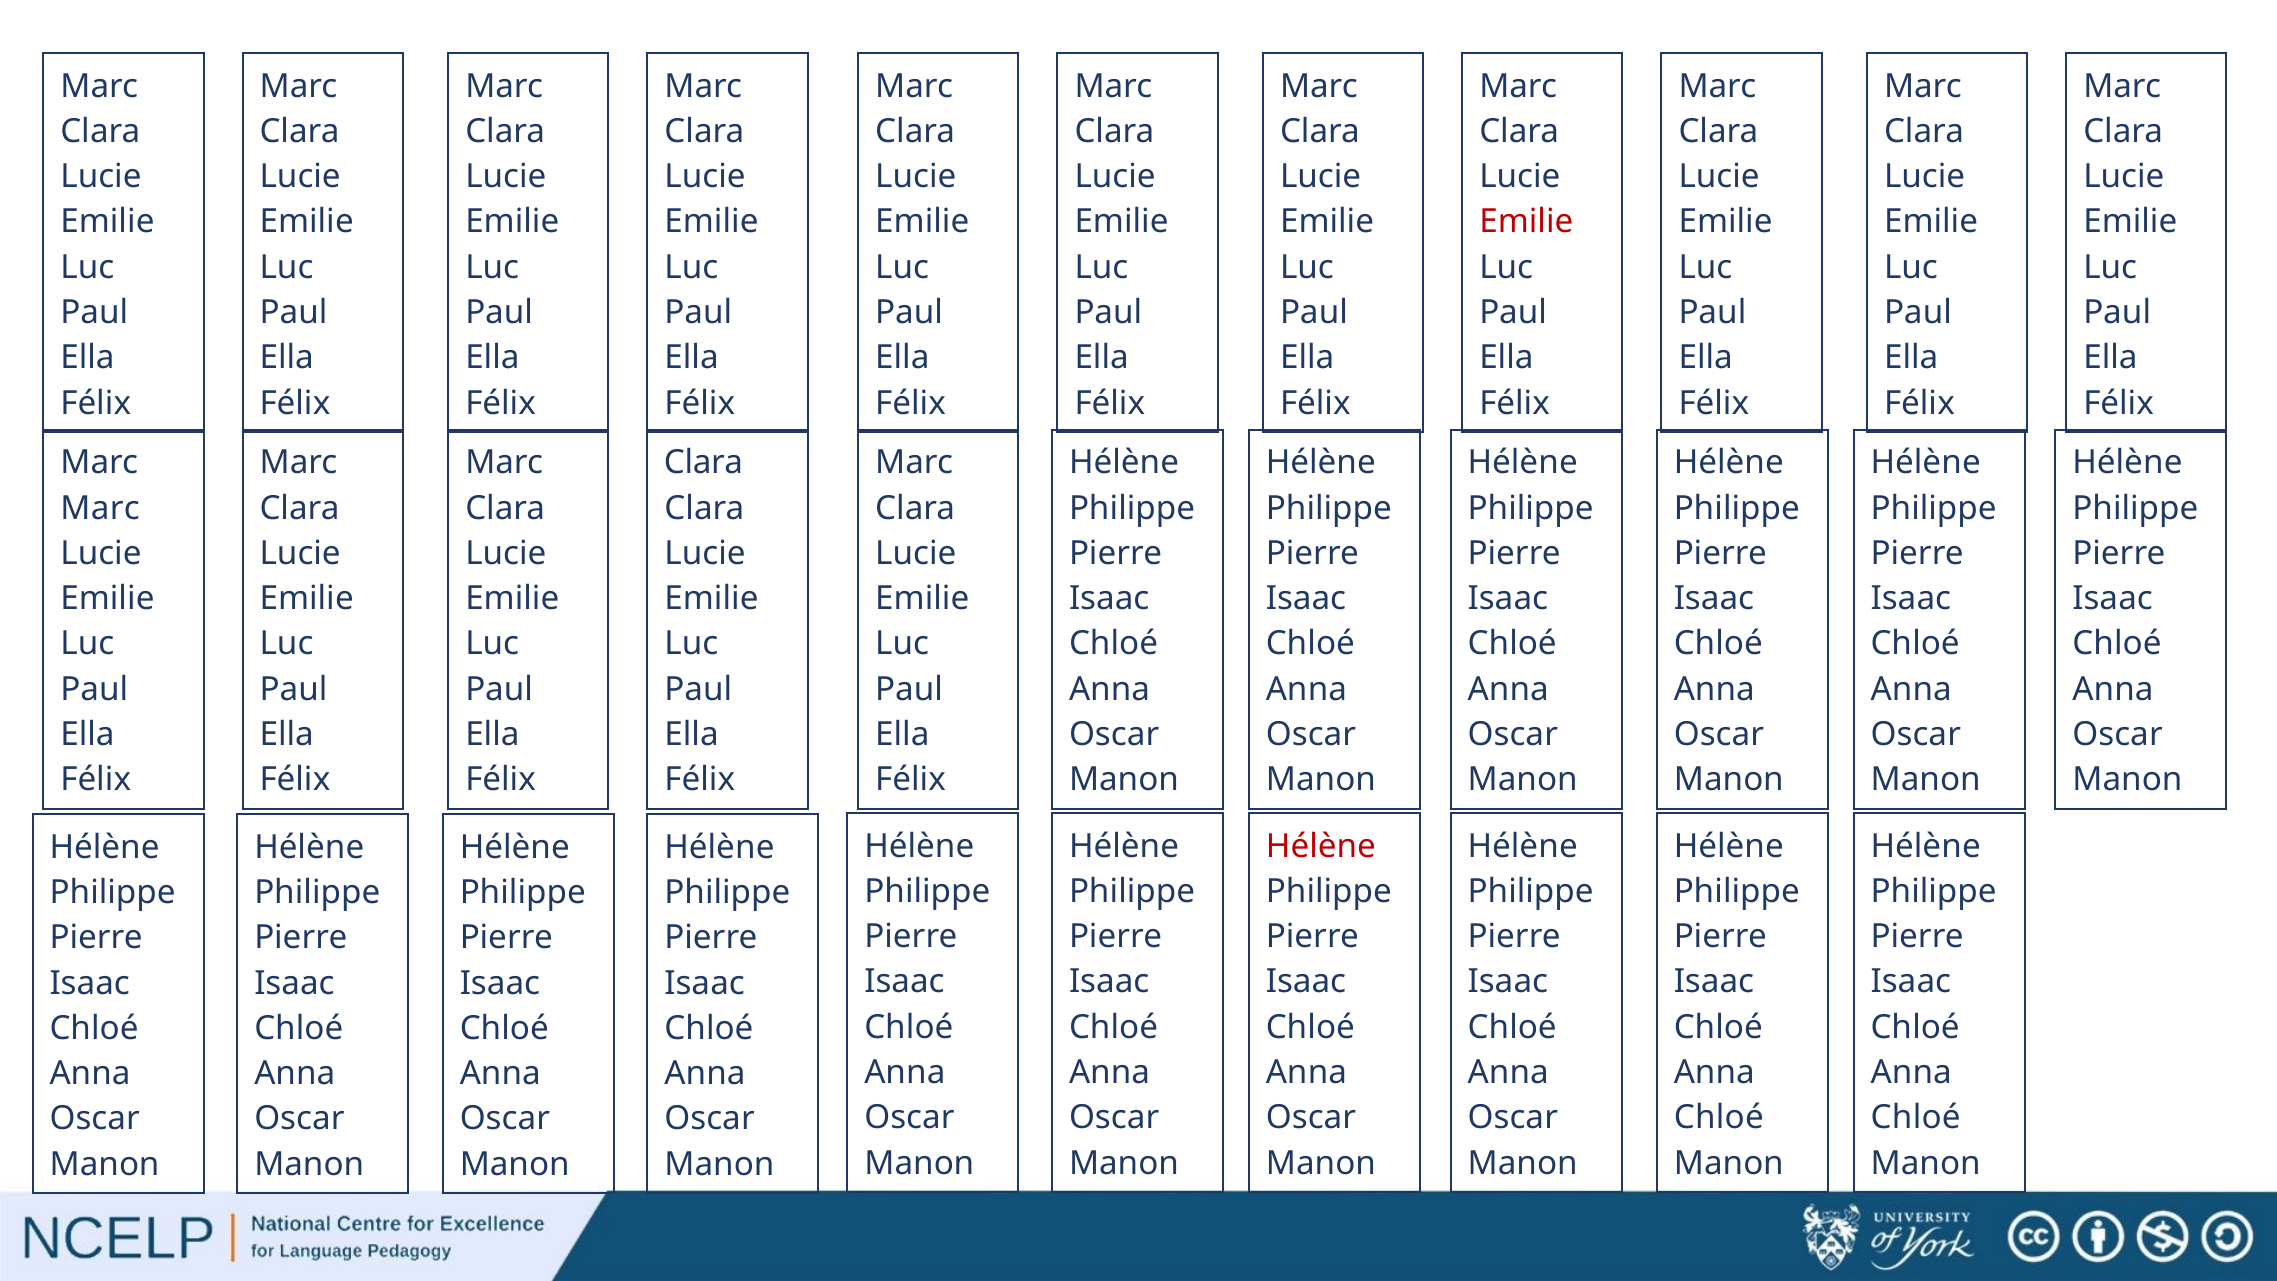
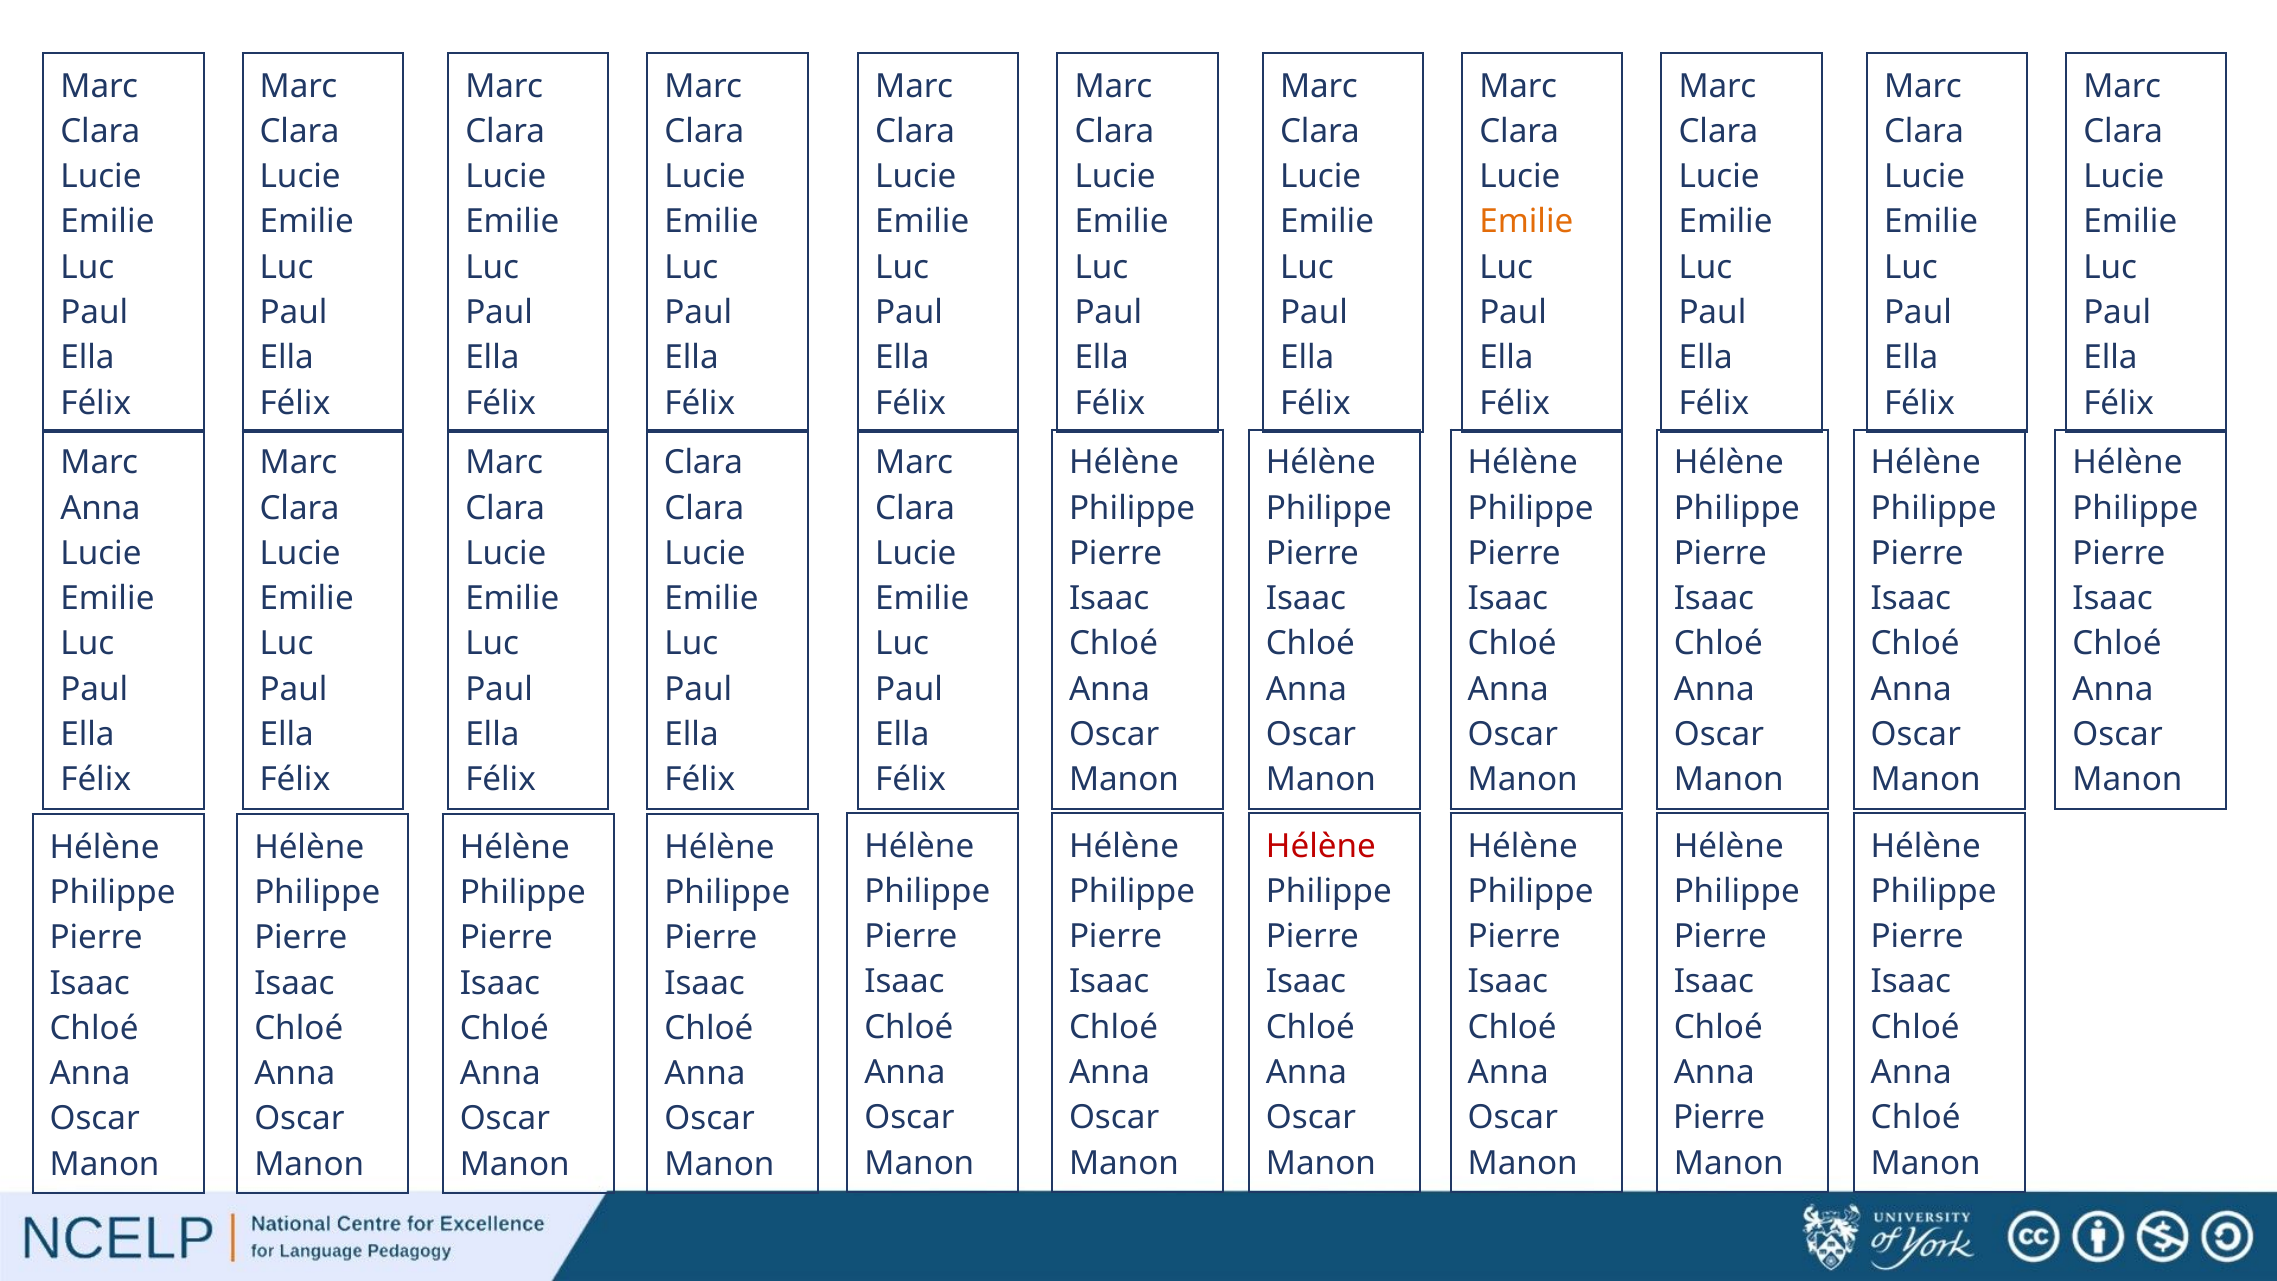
Emilie at (1526, 222) colour: red -> orange
Marc at (100, 508): Marc -> Anna
Chloé at (1719, 1118): Chloé -> Pierre
